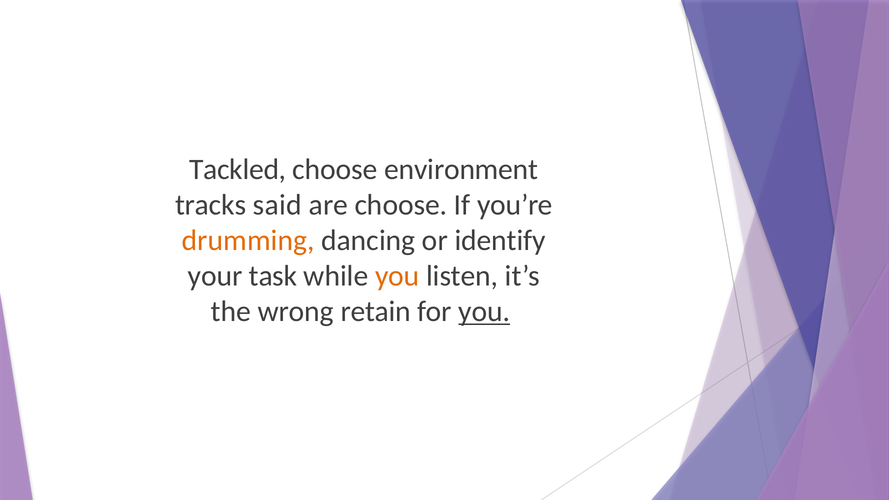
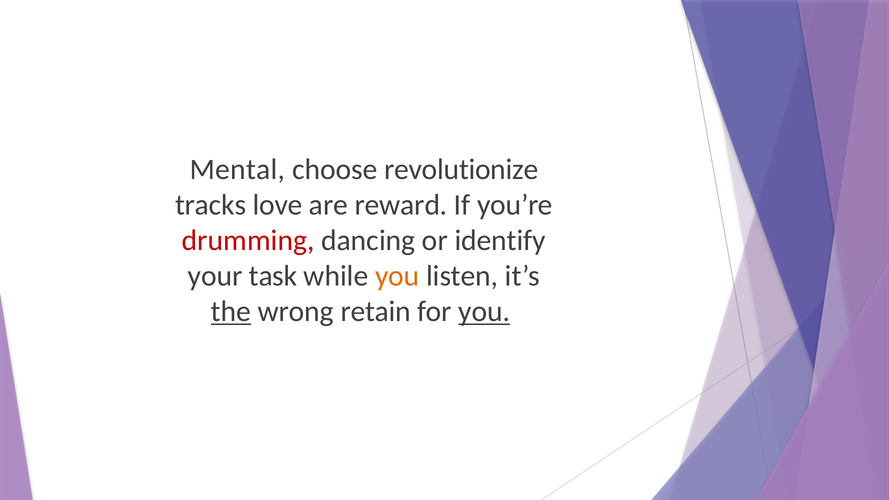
Tackled: Tackled -> Mental
environment: environment -> revolutionize
said: said -> love
are choose: choose -> reward
drumming colour: orange -> red
the underline: none -> present
